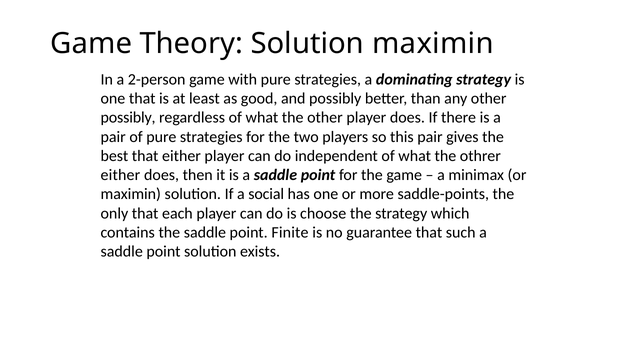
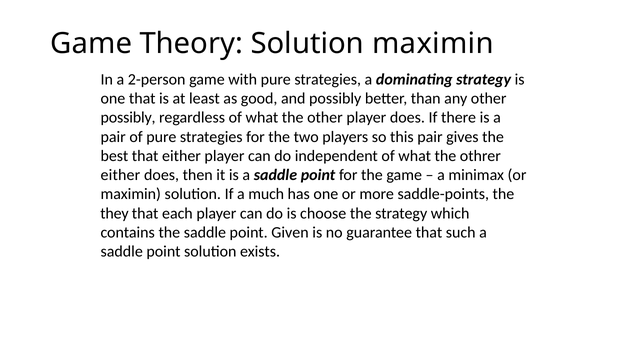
social: social -> much
only: only -> they
Finite: Finite -> Given
